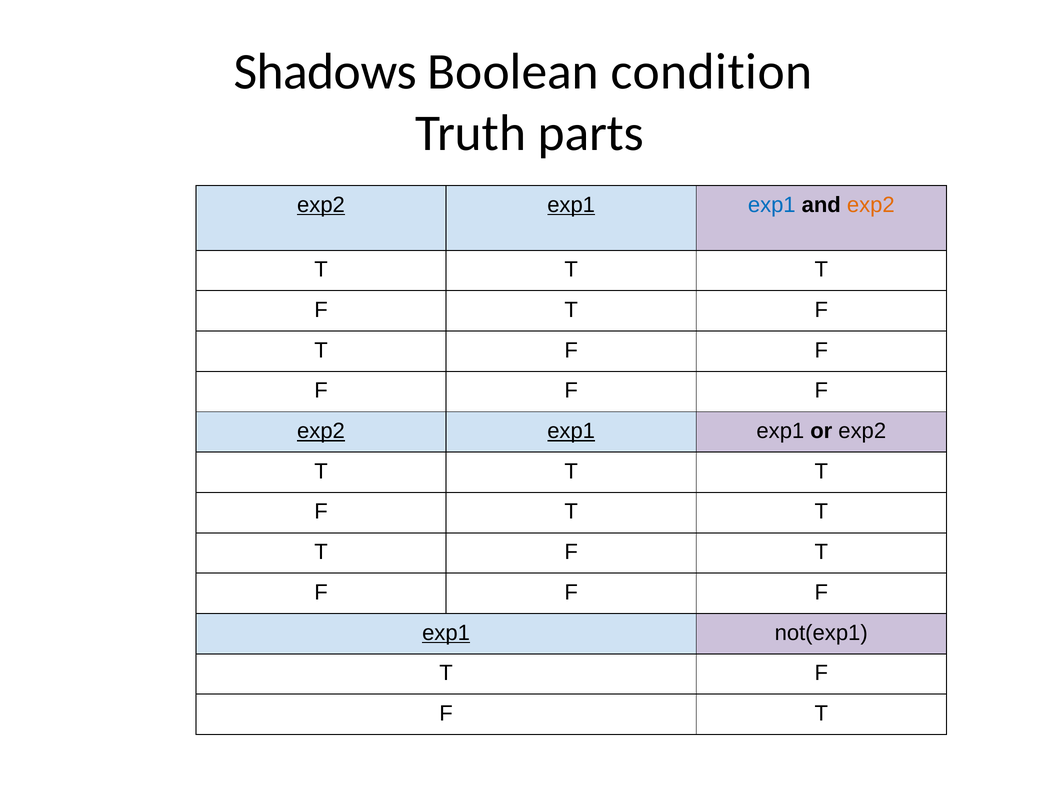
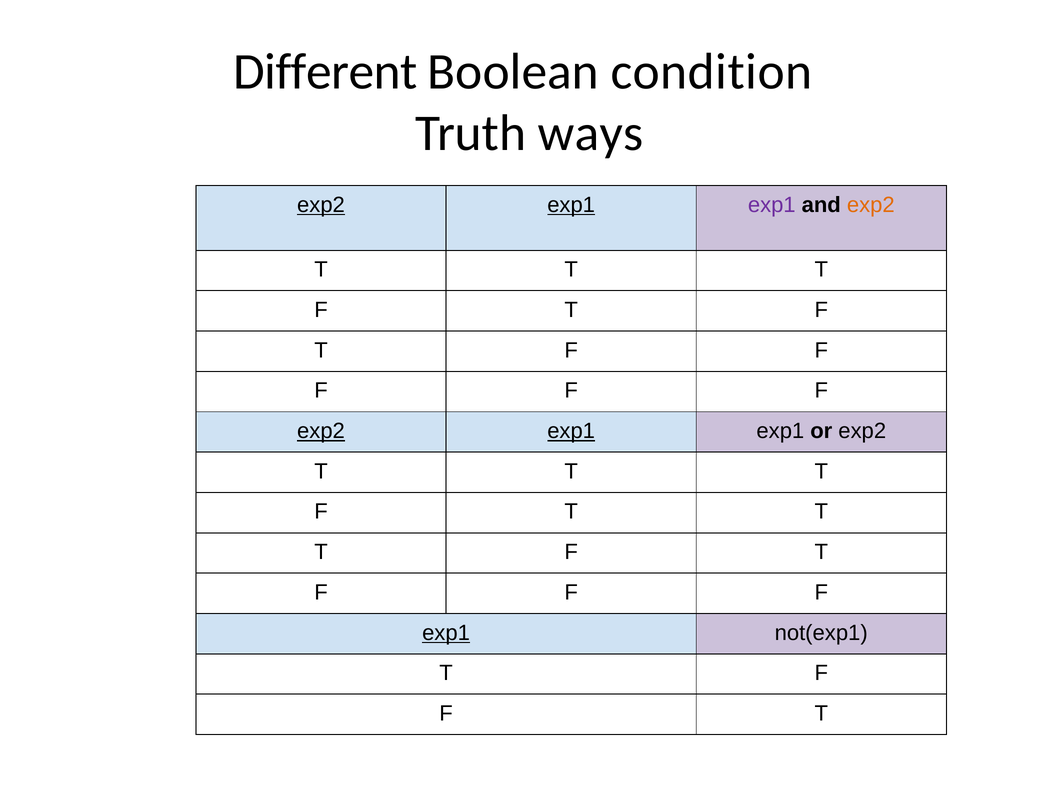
Shadows: Shadows -> Different
parts: parts -> ways
exp1 at (772, 205) colour: blue -> purple
